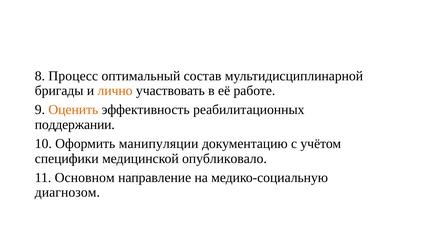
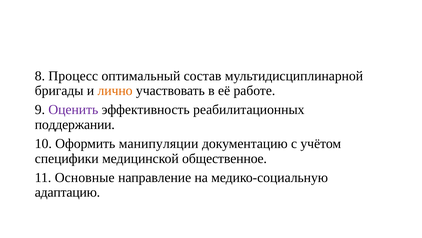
Оценить colour: orange -> purple
опубликовало: опубликовало -> общественное
Основном: Основном -> Основные
диагнозом: диагнозом -> адаптацию
